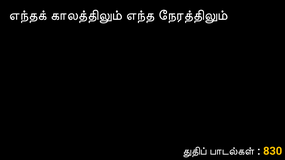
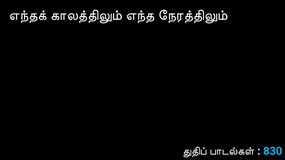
830 colour: yellow -> light blue
